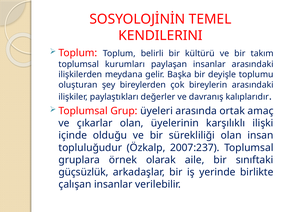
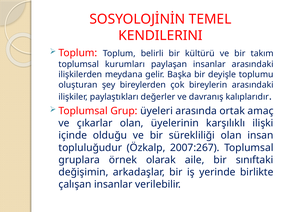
2007:237: 2007:237 -> 2007:267
güçsüzlük: güçsüzlük -> değişimin
